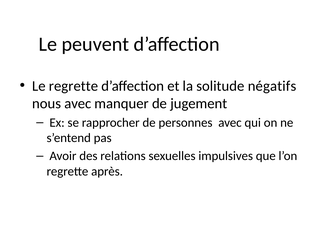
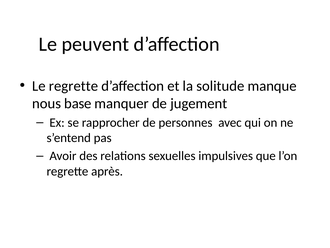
négatifs: négatifs -> manque
nous avec: avec -> base
